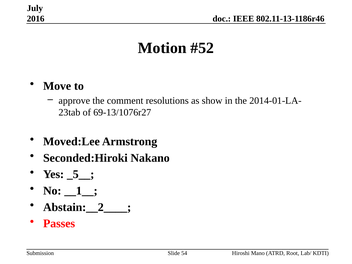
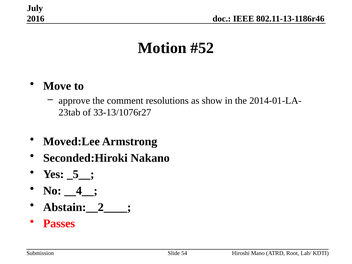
69-13/1076r27: 69-13/1076r27 -> 33-13/1076r27
__1__: __1__ -> __4__
